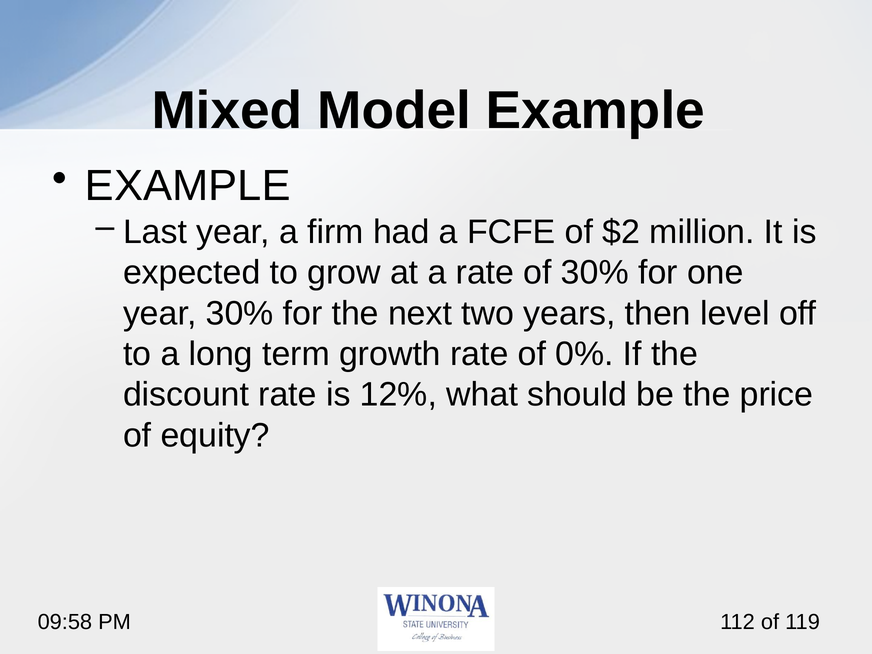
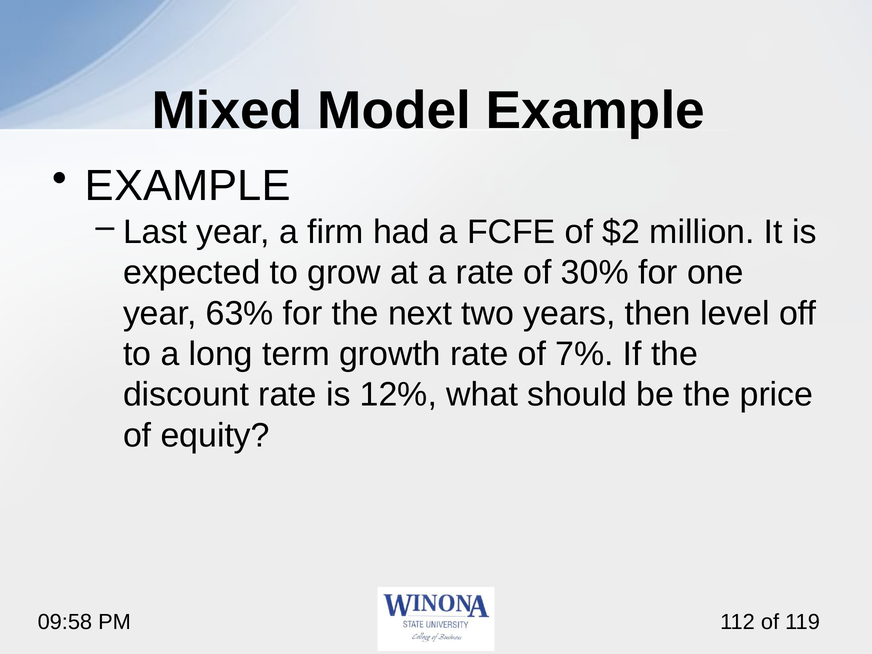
year 30%: 30% -> 63%
0%: 0% -> 7%
